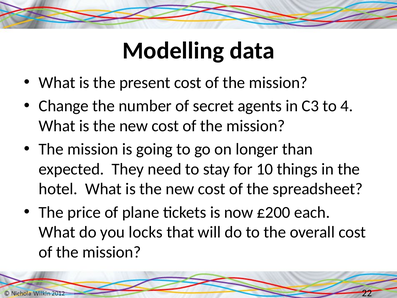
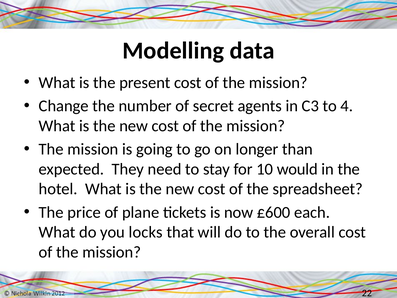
things: things -> would
£200: £200 -> £600
